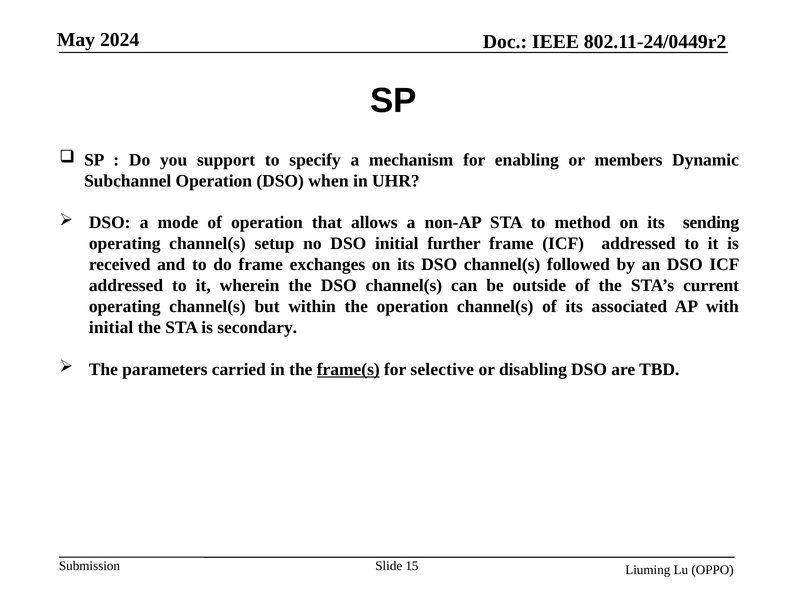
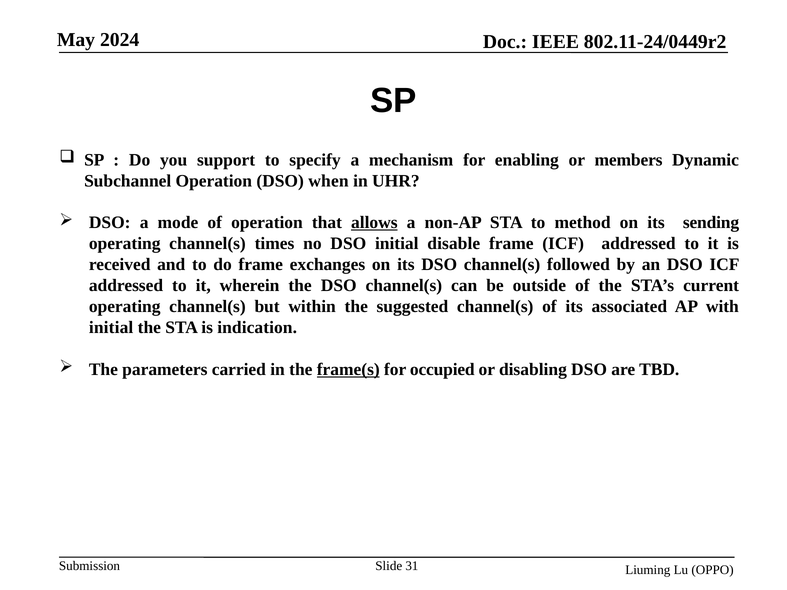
allows underline: none -> present
setup: setup -> times
further: further -> disable
the operation: operation -> suggested
secondary: secondary -> indication
selective: selective -> occupied
15: 15 -> 31
